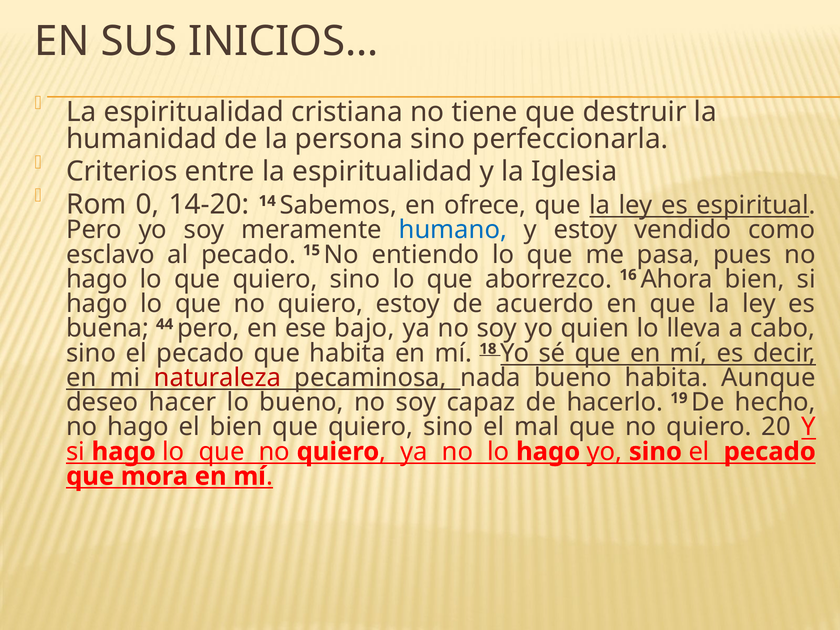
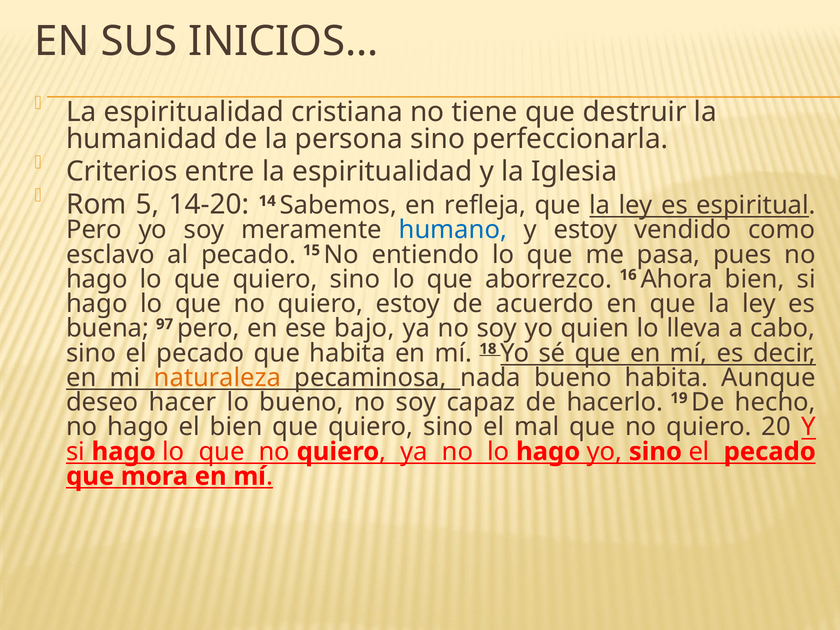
0: 0 -> 5
ofrece: ofrece -> refleja
44: 44 -> 97
naturaleza colour: red -> orange
